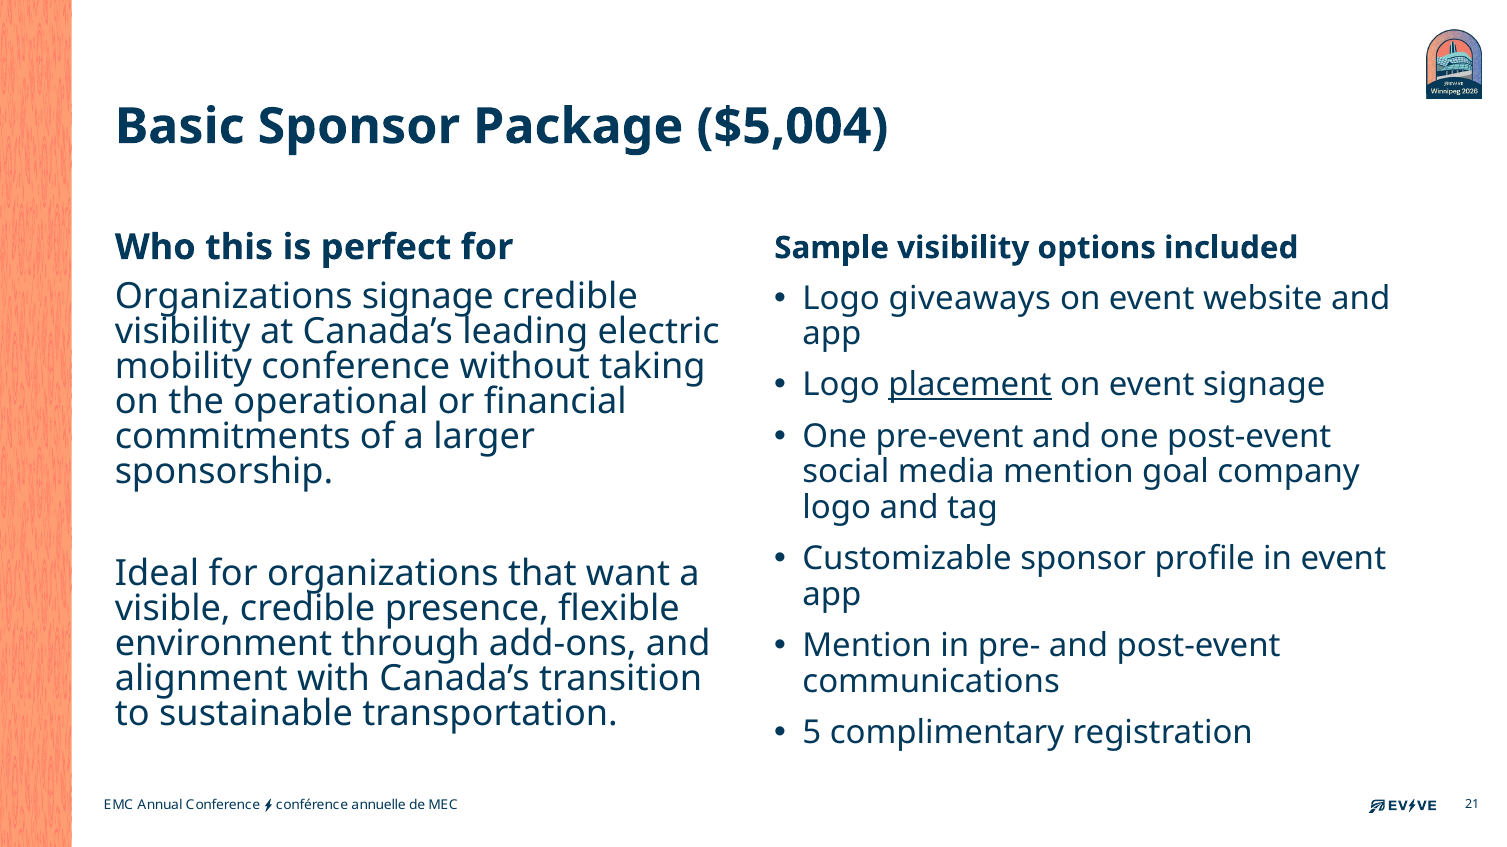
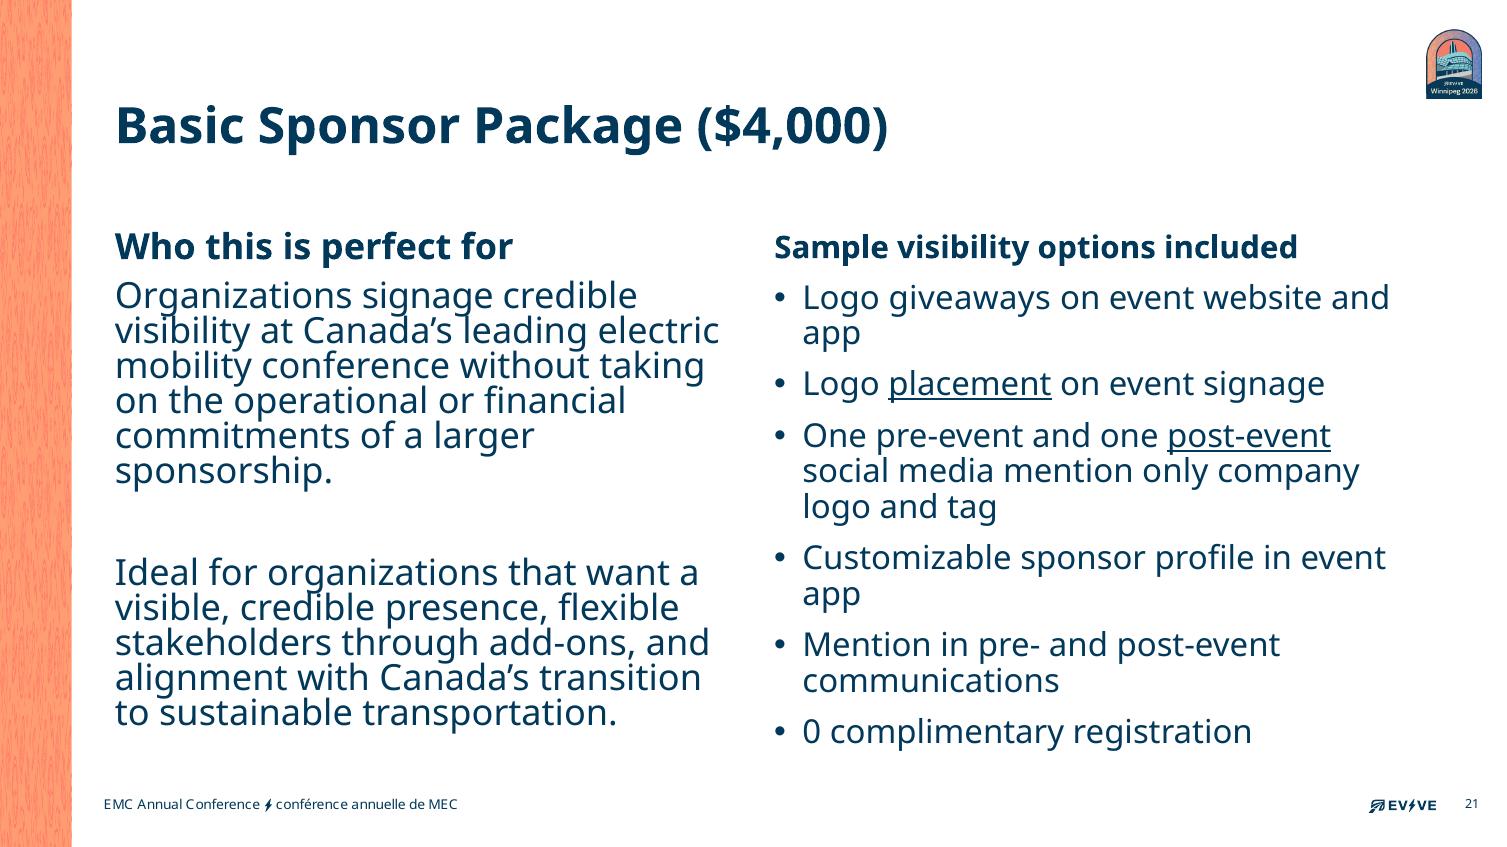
$5,004: $5,004 -> $4,000
post-event at (1249, 437) underline: none -> present
goal: goal -> only
environment: environment -> stakeholders
5: 5 -> 0
